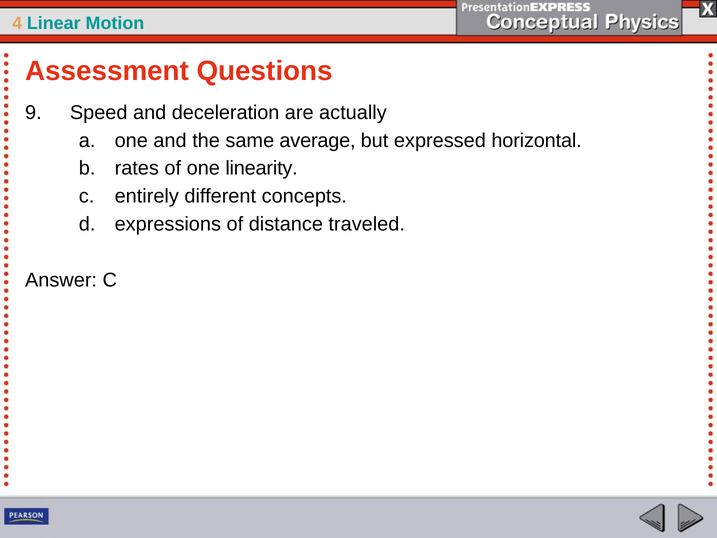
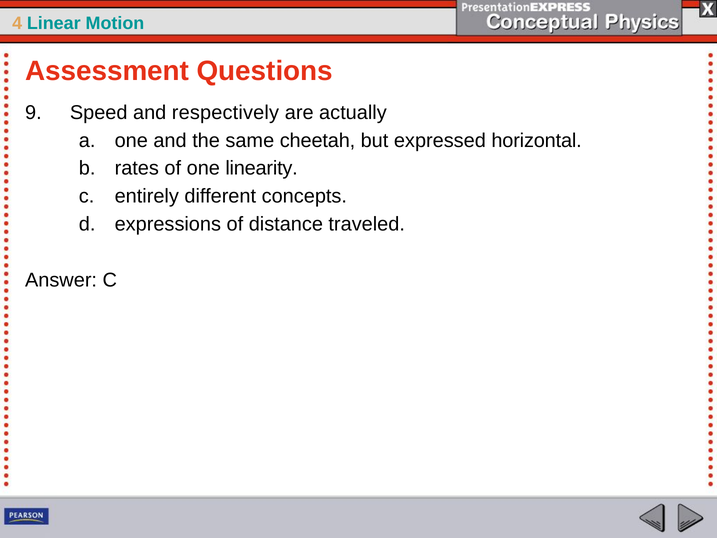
deceleration: deceleration -> respectively
average: average -> cheetah
